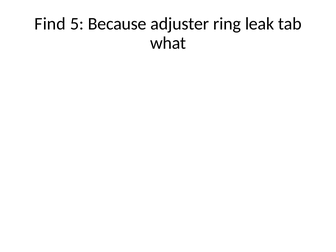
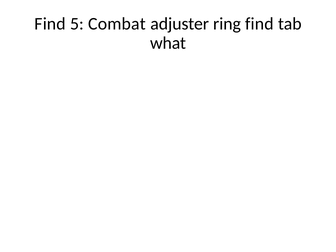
Because: Because -> Combat
ring leak: leak -> find
